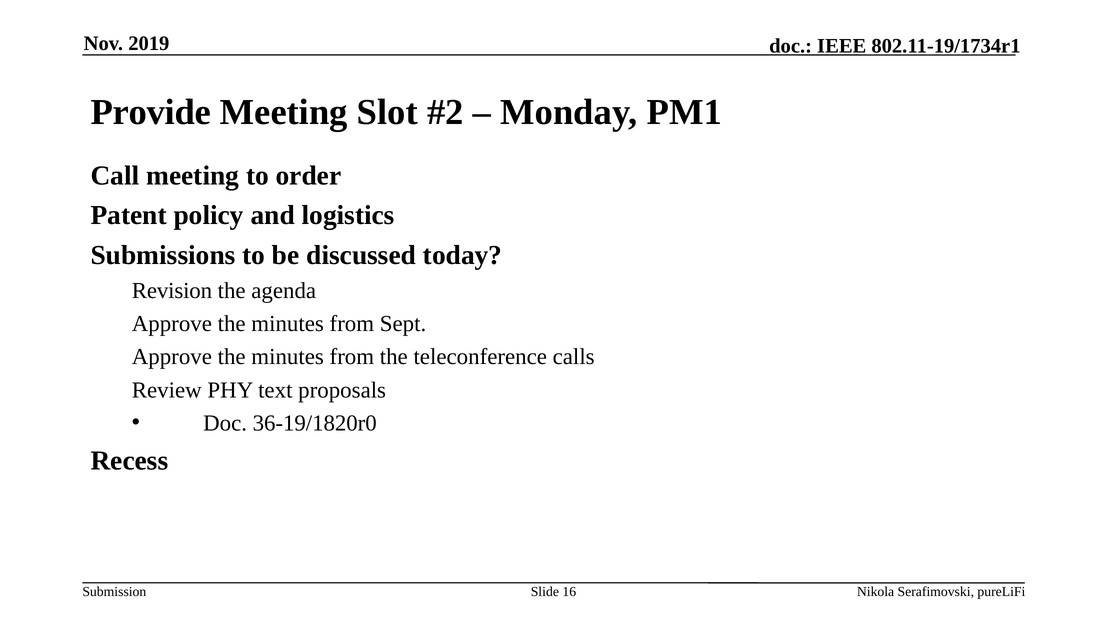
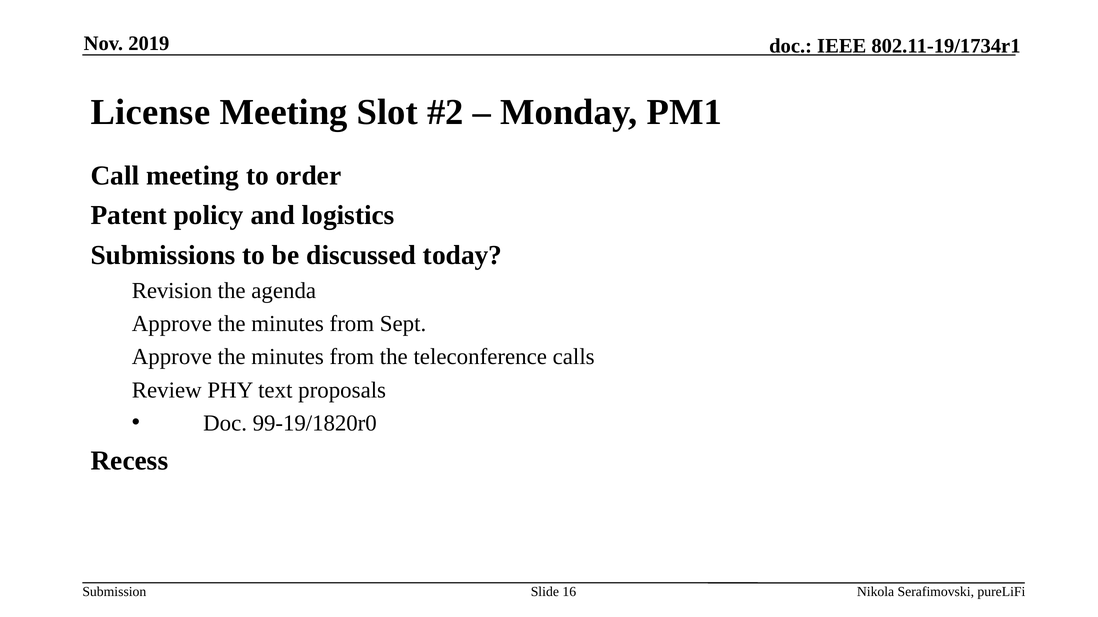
Provide: Provide -> License
36-19/1820r0: 36-19/1820r0 -> 99-19/1820r0
